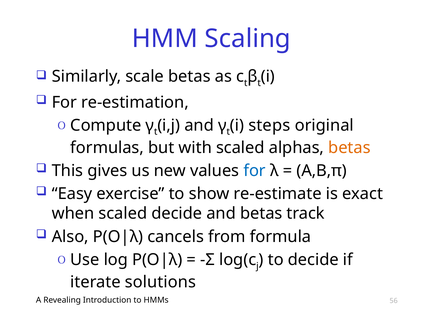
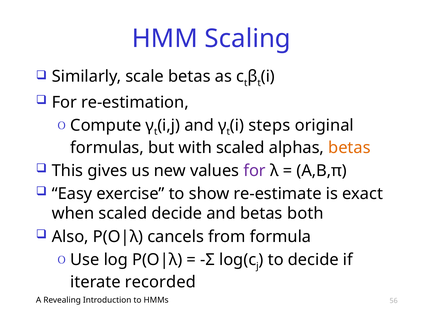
for at (255, 171) colour: blue -> purple
track: track -> both
solutions: solutions -> recorded
